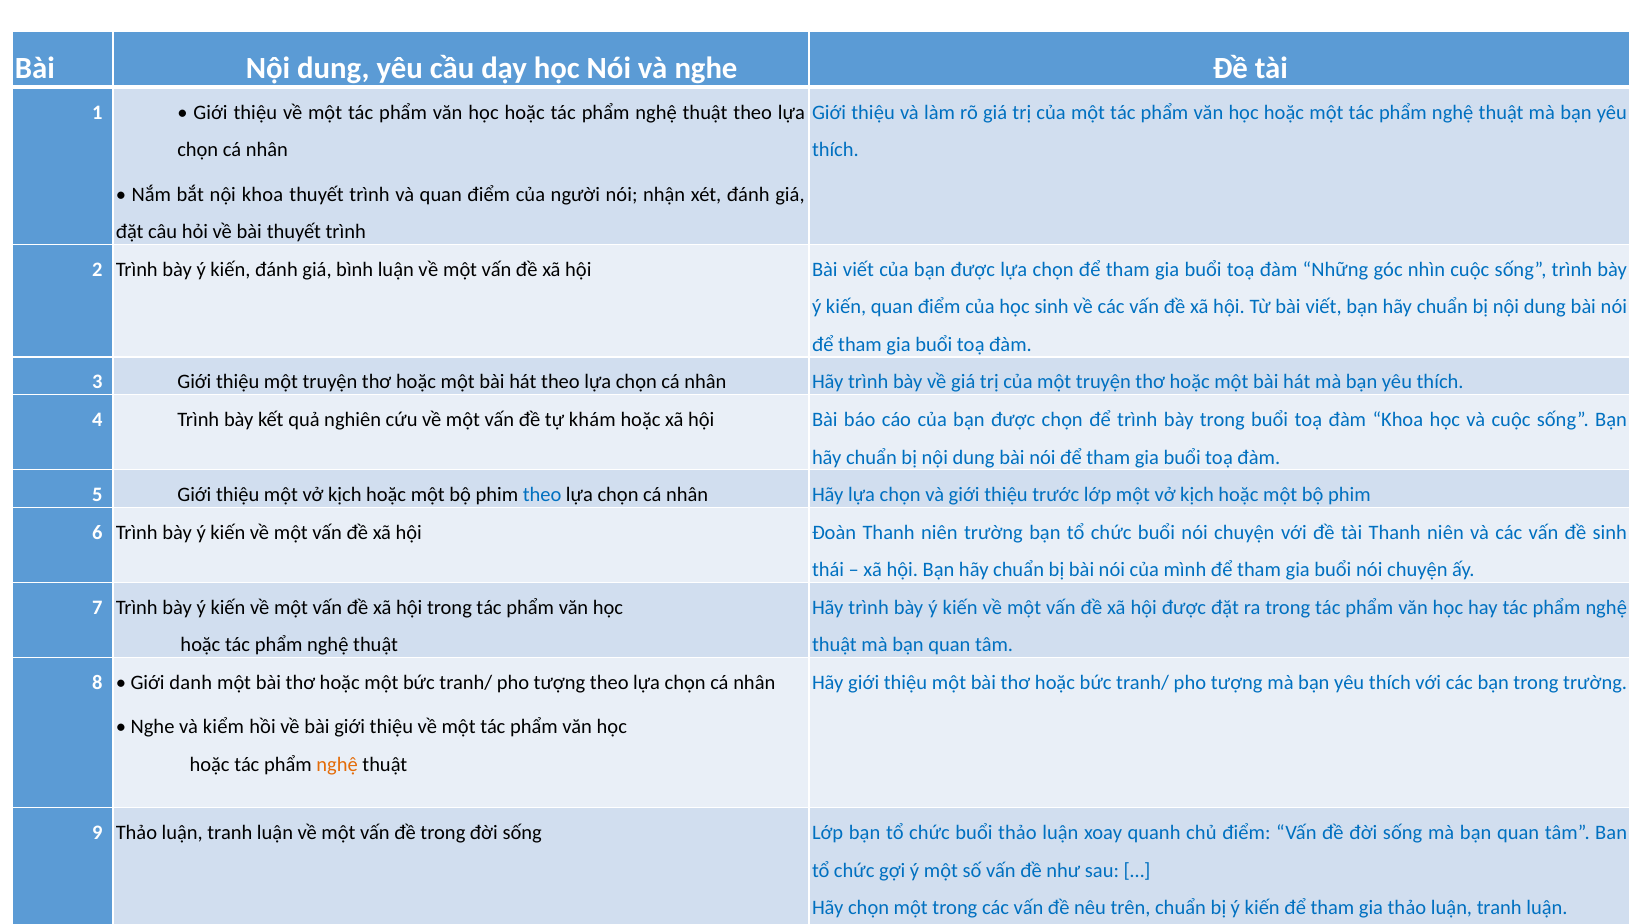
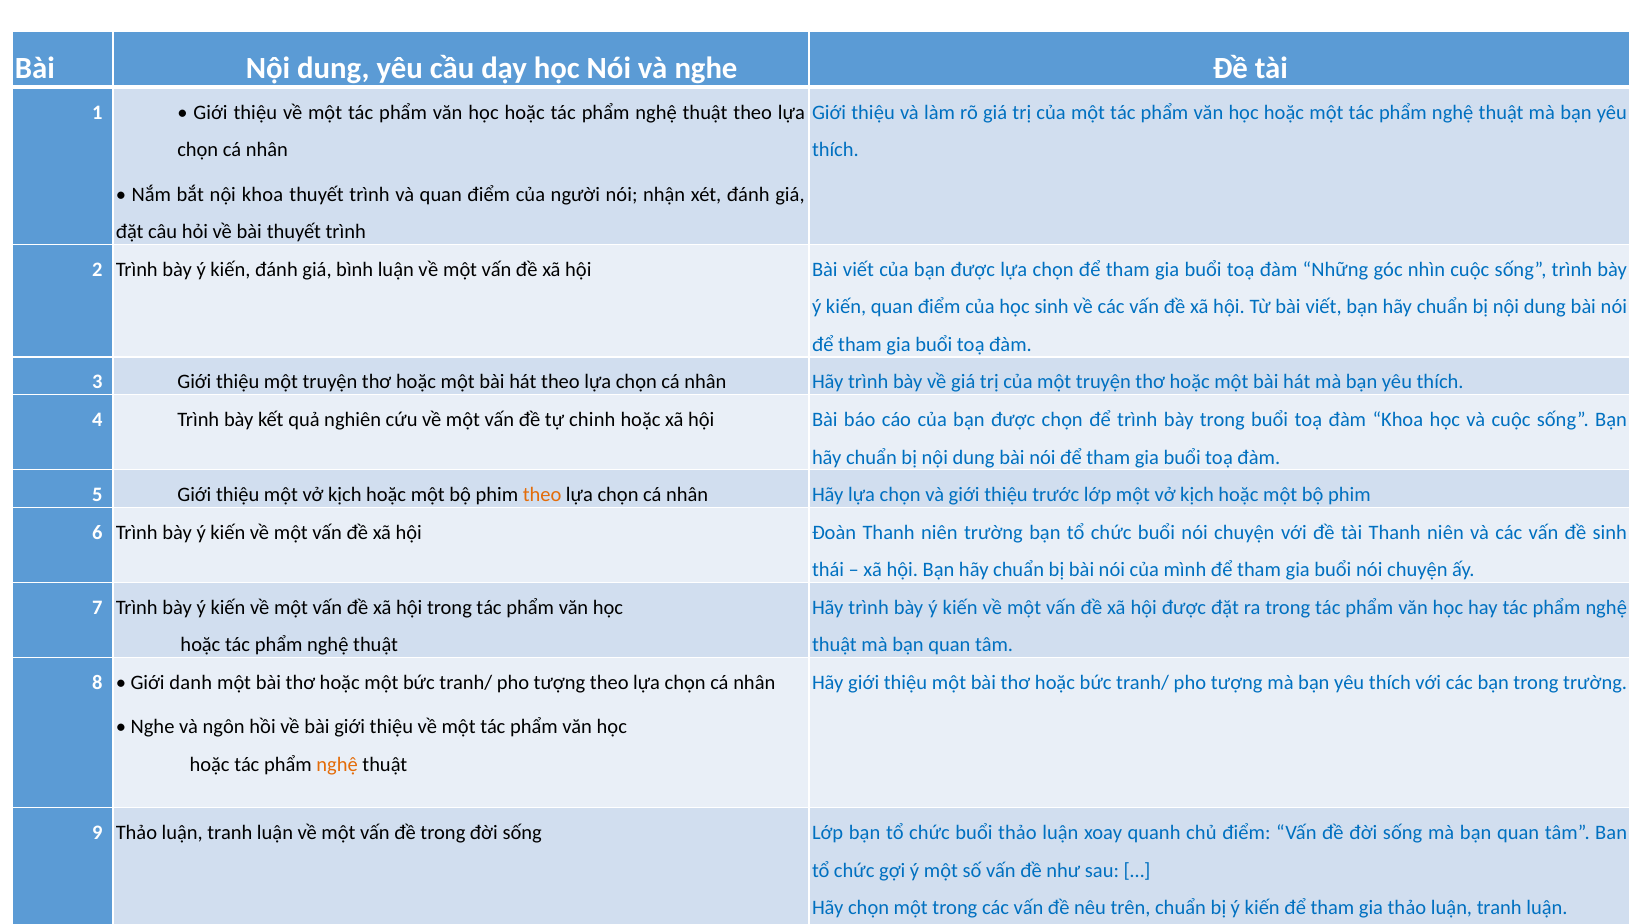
khám: khám -> chinh
theo at (542, 495) colour: blue -> orange
kiểm: kiểm -> ngôn
